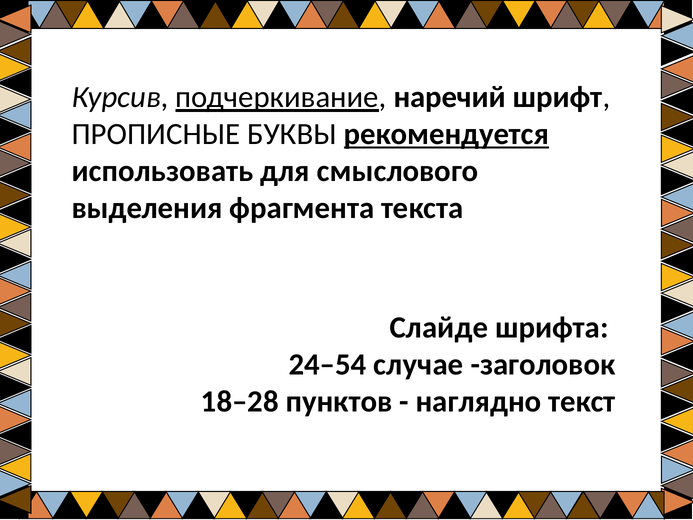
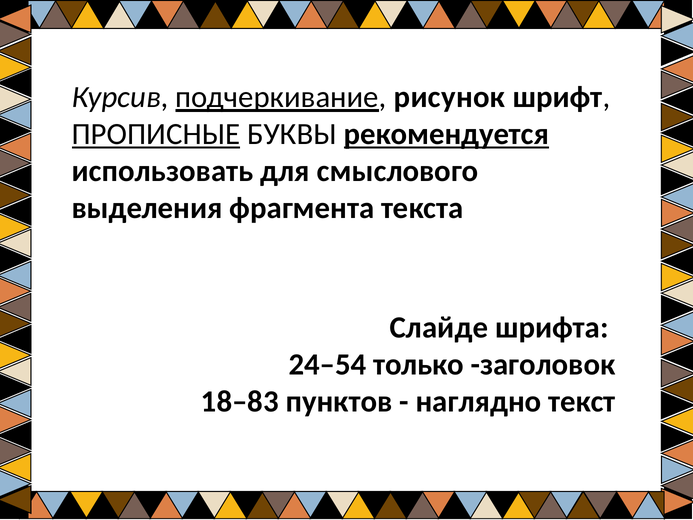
наречий: наречий -> рисунок
ПРОПИСНЫЕ underline: none -> present
случае: случае -> только
18–28: 18–28 -> 18–83
